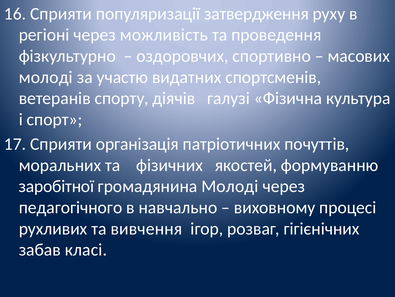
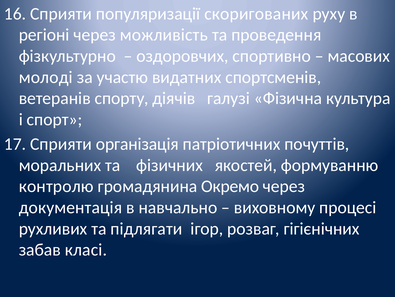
затвердження: затвердження -> скоригованих
заробітної: заробітної -> контролю
громадянина Молоді: Молоді -> Окремо
педагогічного: педагогічного -> документація
вивчення: вивчення -> підлягати
